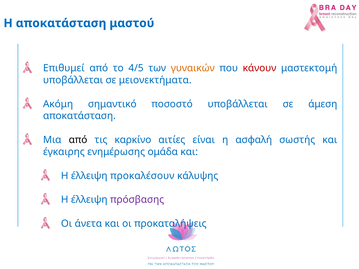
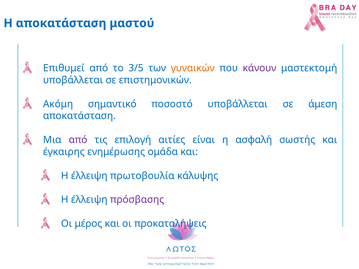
4/5: 4/5 -> 3/5
κάνουν colour: red -> purple
μειονεκτήματα: μειονεκτήματα -> επιστημονικών
από at (78, 140) colour: black -> purple
καρκίνο: καρκίνο -> επιλογή
προκαλέσουν: προκαλέσουν -> πρωτοβουλία
άνετα: άνετα -> μέρος
